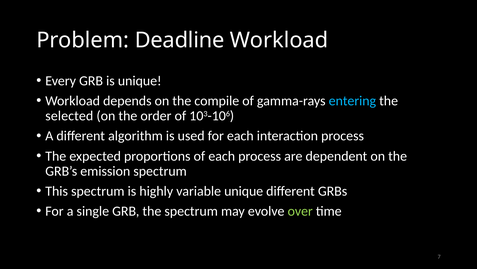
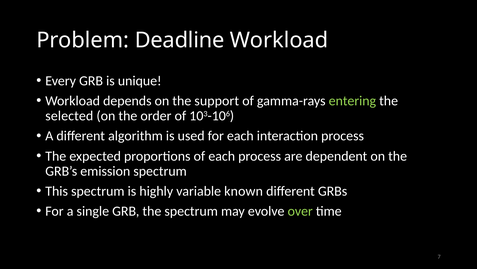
compile: compile -> support
entering colour: light blue -> light green
variable unique: unique -> known
